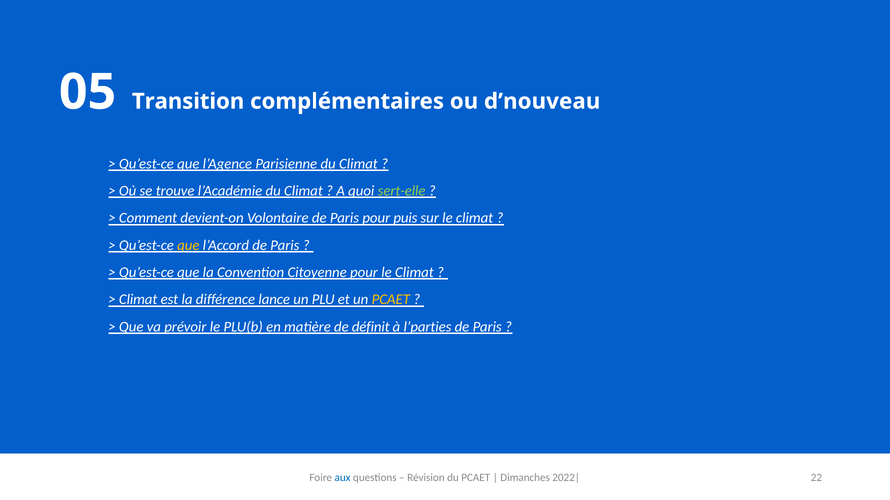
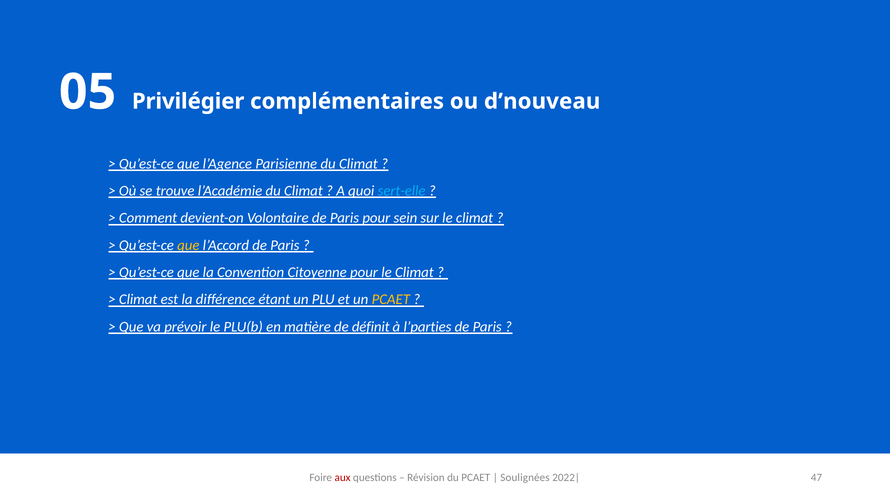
Transition: Transition -> Privilégier
sert-elle colour: light green -> light blue
puis: puis -> sein
lance: lance -> étant
aux colour: blue -> red
Dimanches: Dimanches -> Soulignées
22: 22 -> 47
